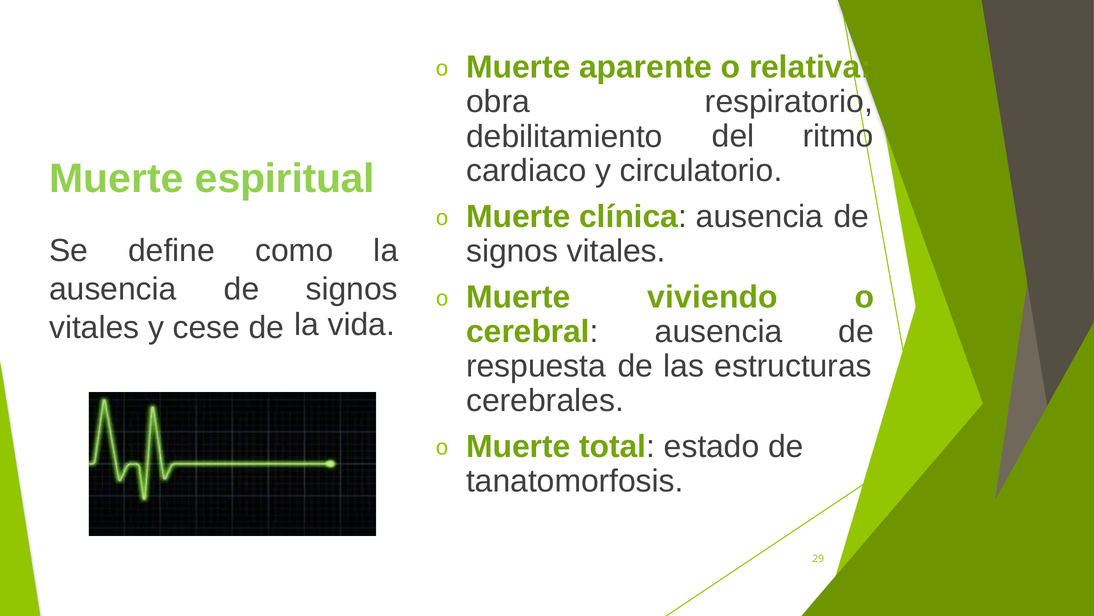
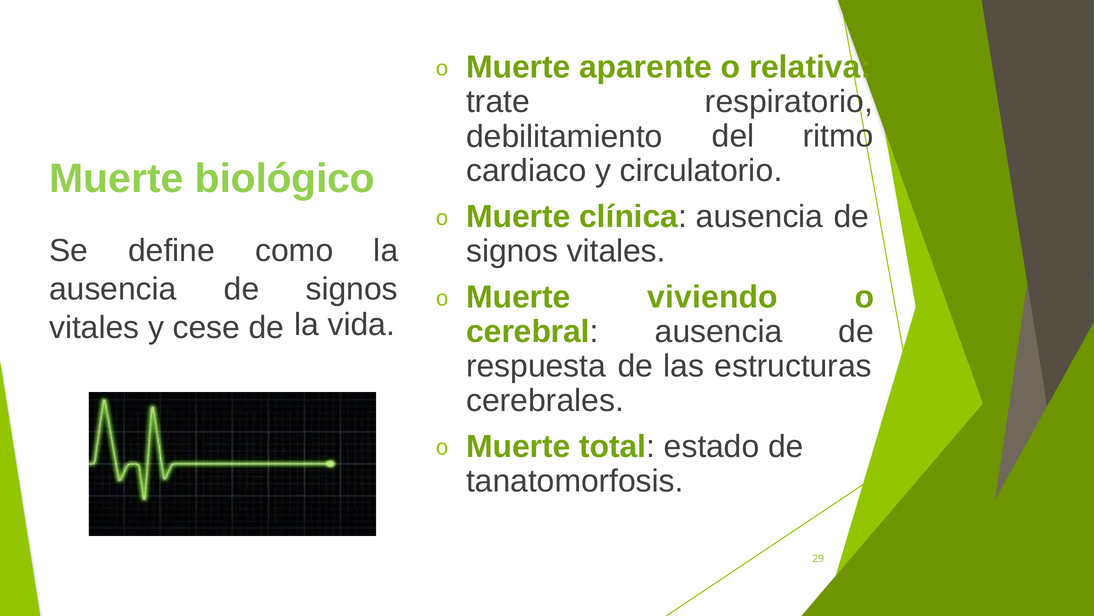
obra: obra -> trate
espiritual: espiritual -> biológico
